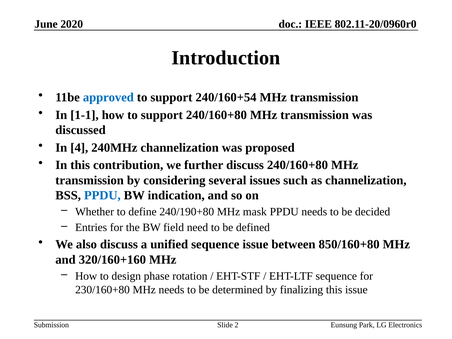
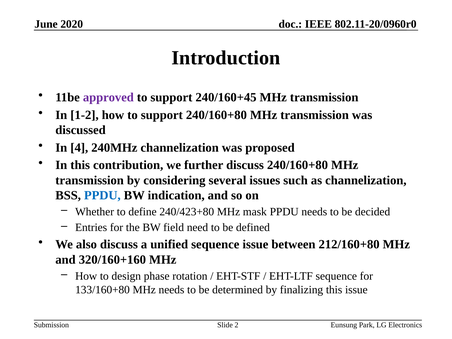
approved colour: blue -> purple
240/160+54: 240/160+54 -> 240/160+45
1-1: 1-1 -> 1-2
240/190+80: 240/190+80 -> 240/423+80
850/160+80: 850/160+80 -> 212/160+80
230/160+80: 230/160+80 -> 133/160+80
